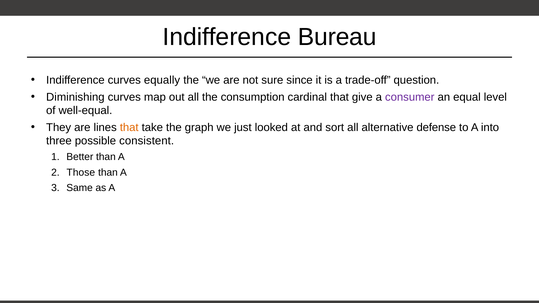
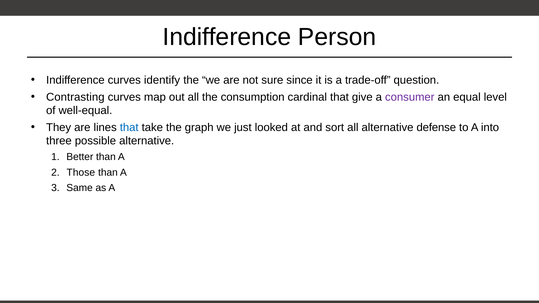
Bureau: Bureau -> Person
equally: equally -> identify
Diminishing: Diminishing -> Contrasting
that at (129, 127) colour: orange -> blue
possible consistent: consistent -> alternative
